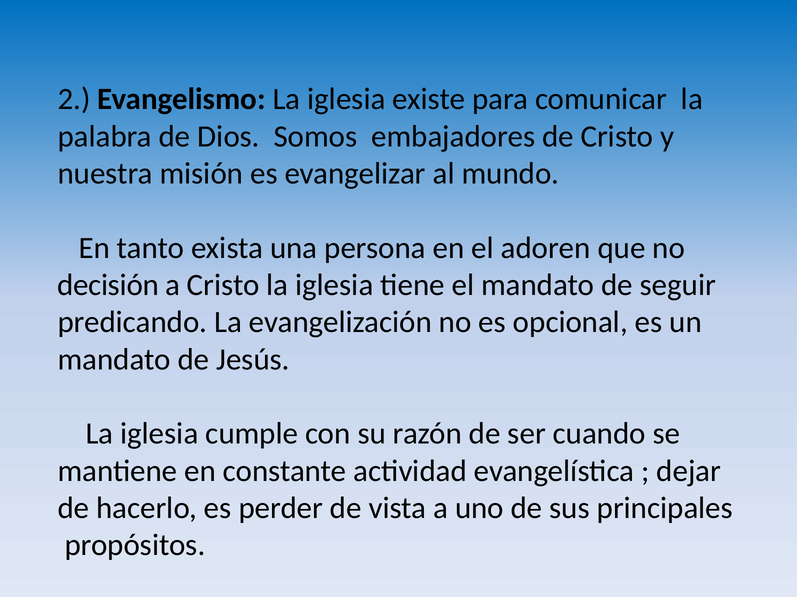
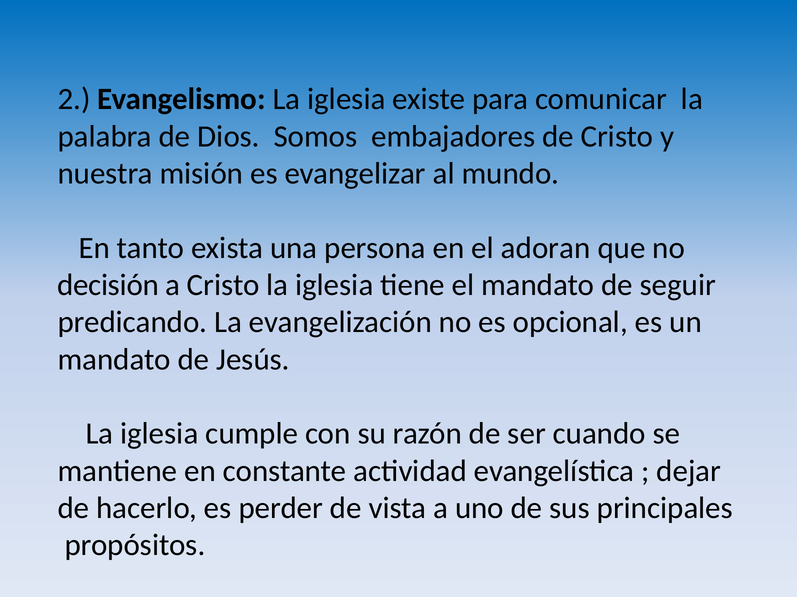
adoren: adoren -> adoran
